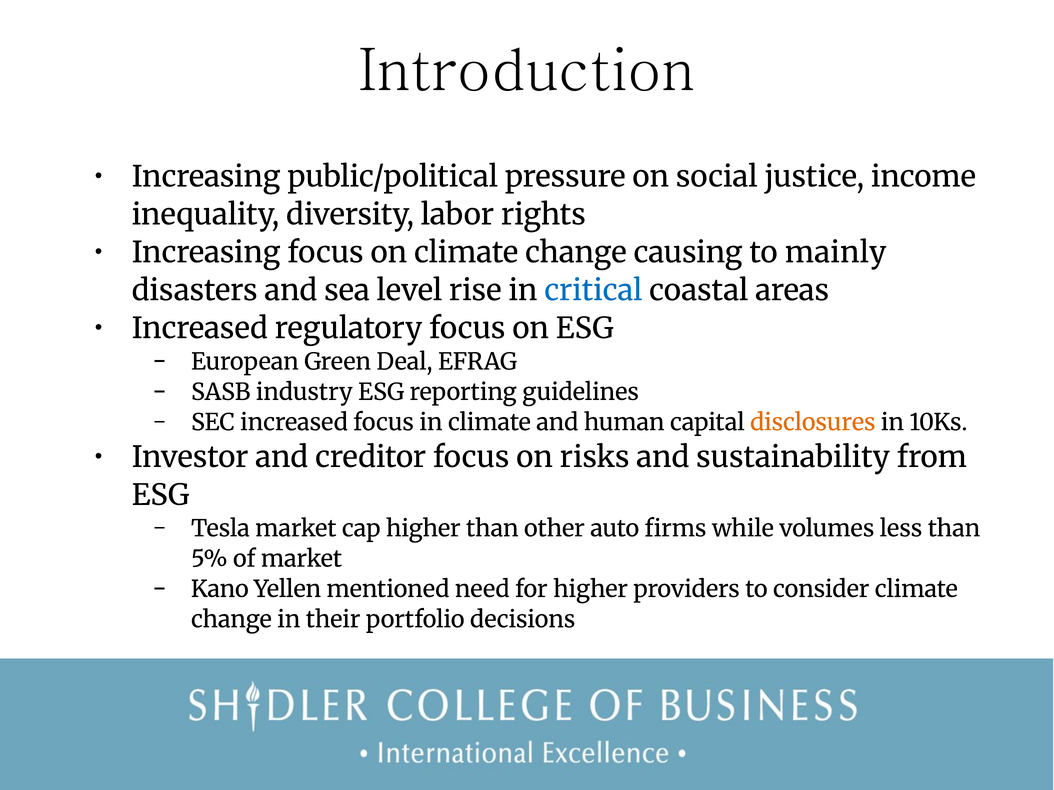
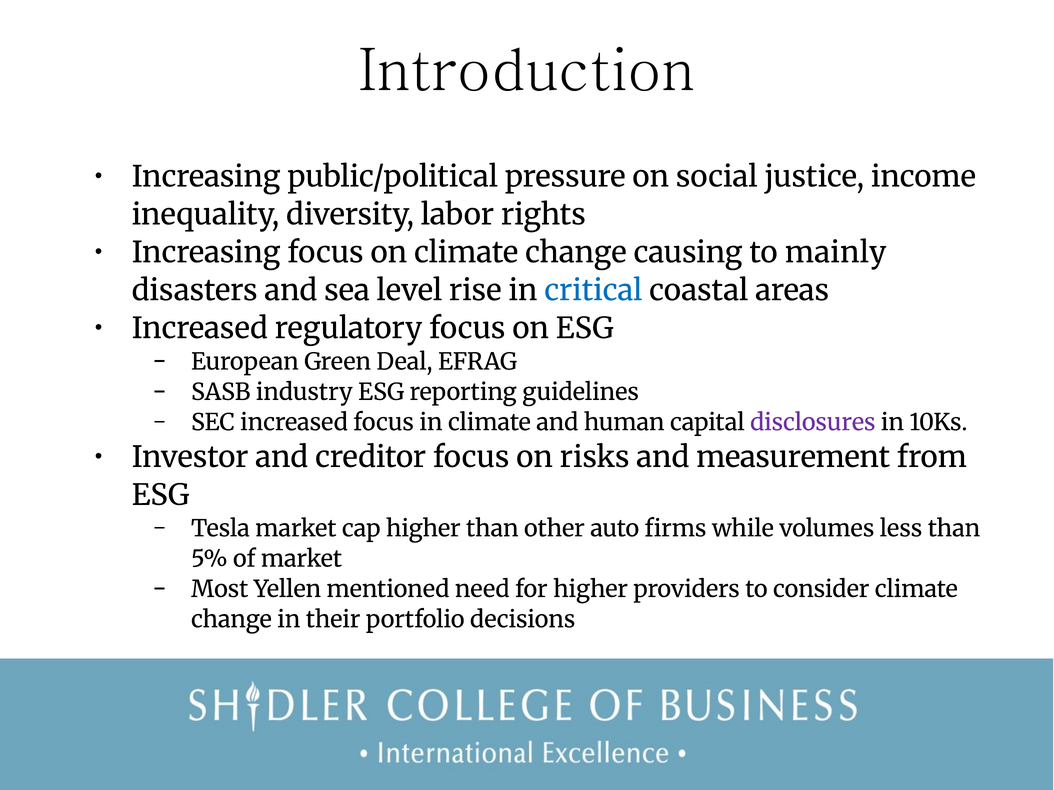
disclosures colour: orange -> purple
sustainability: sustainability -> measurement
Kano: Kano -> Most
